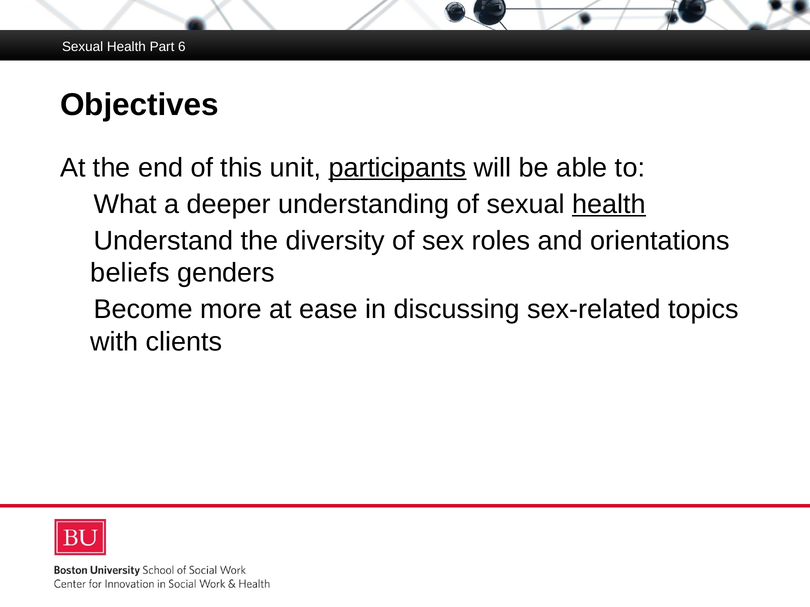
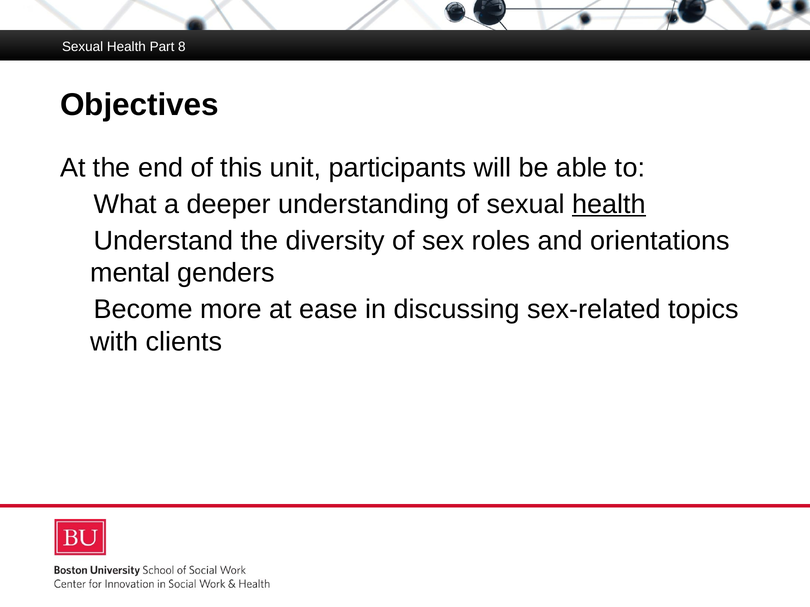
6: 6 -> 8
participants underline: present -> none
beliefs: beliefs -> mental
